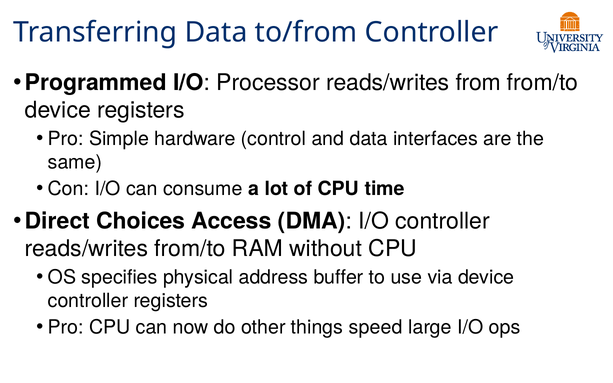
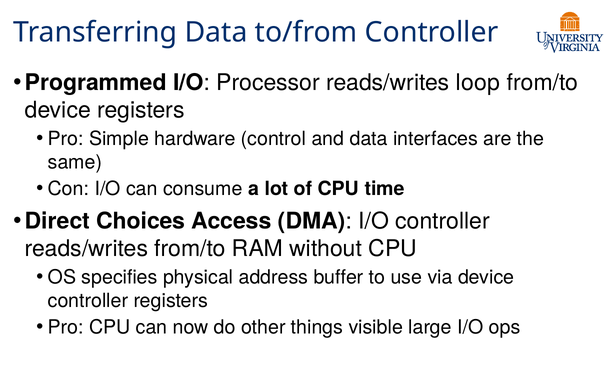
from: from -> loop
speed: speed -> visible
